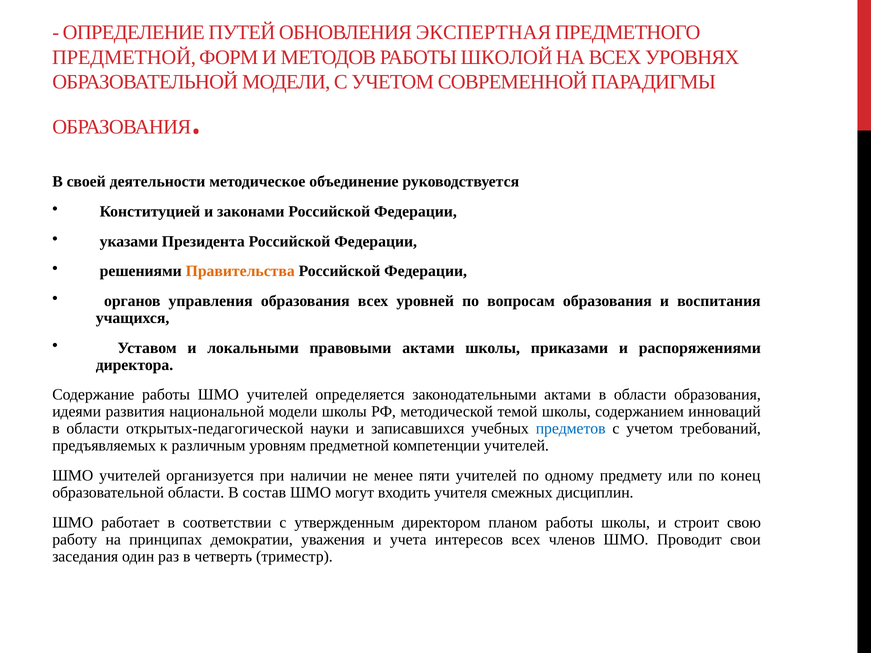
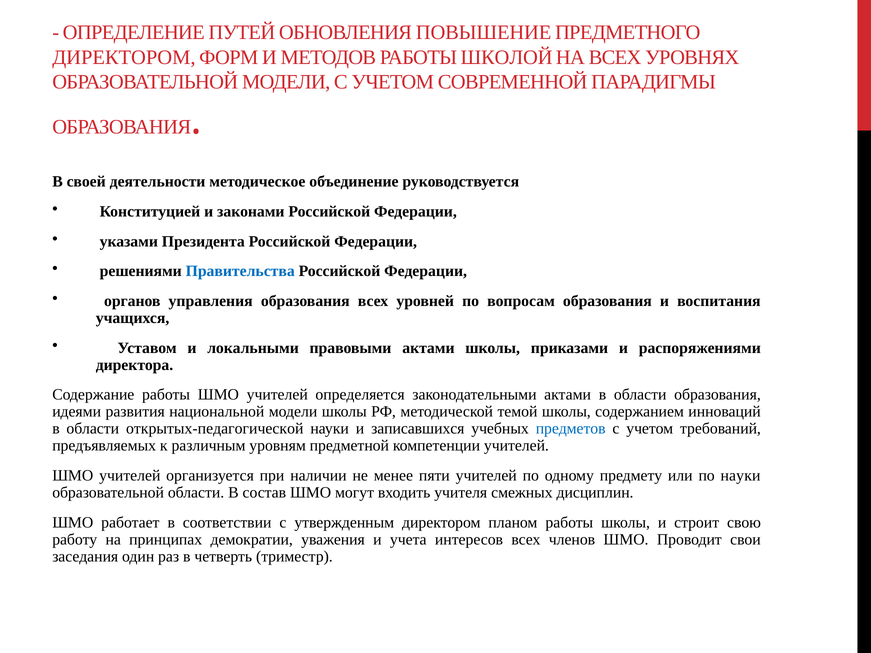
ЭКСПЕРТНАЯ: ЭКСПЕРТНАЯ -> ПОВЫШЕНИЕ
ПРЕДМЕТНОЙ at (124, 57): ПРЕДМЕТНОЙ -> ДИРЕКТОРОМ
Правительства colour: orange -> blue
по конец: конец -> науки
